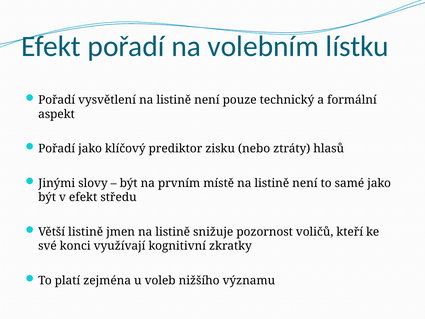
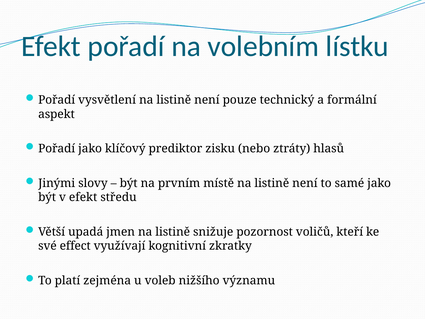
Větší listině: listině -> upadá
konci: konci -> effect
